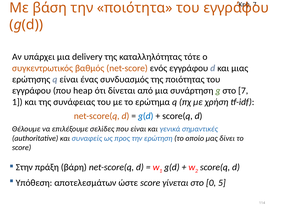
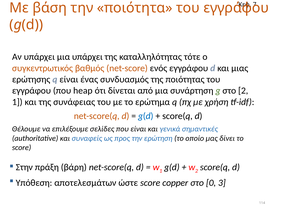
μια delivery: delivery -> υπάρχει
στο 7: 7 -> 2
γίνεται: γίνεται -> copper
5: 5 -> 3
